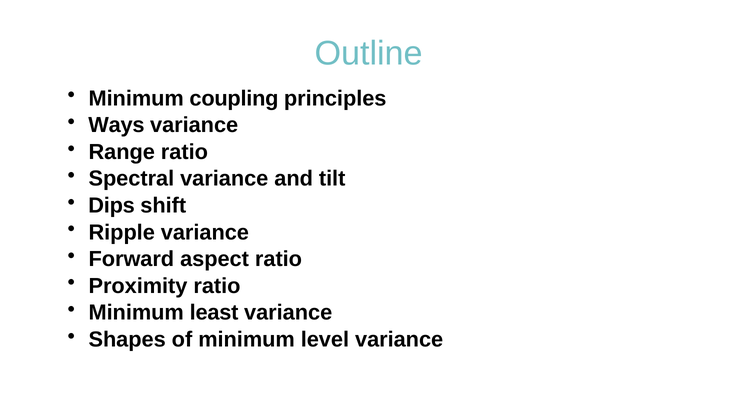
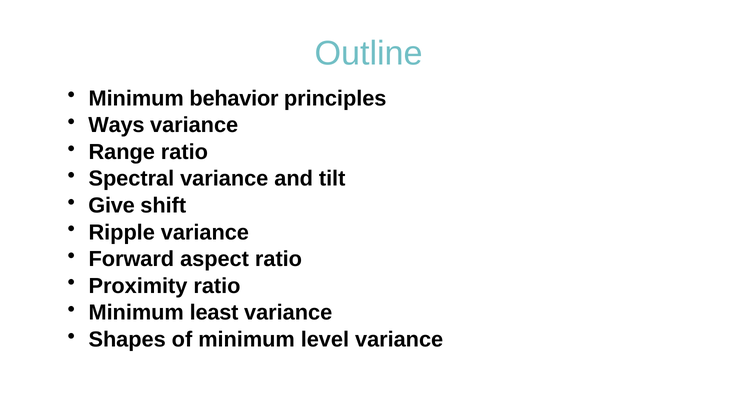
coupling: coupling -> behavior
Dips: Dips -> Give
